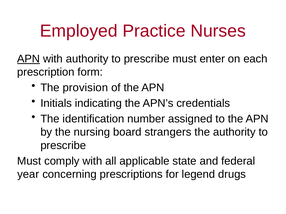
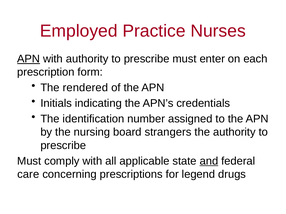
provision: provision -> rendered
and underline: none -> present
year: year -> care
